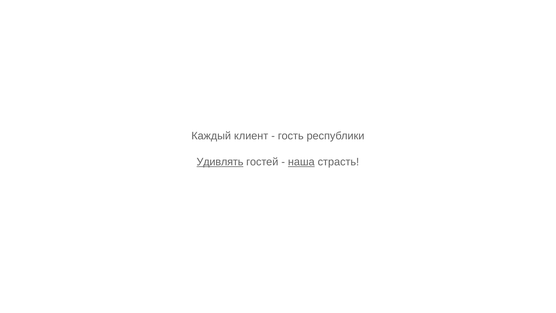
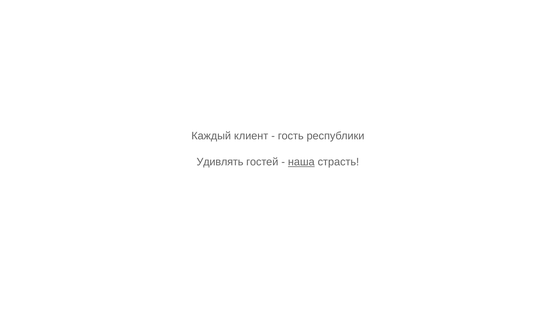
Удивлять underline: present -> none
